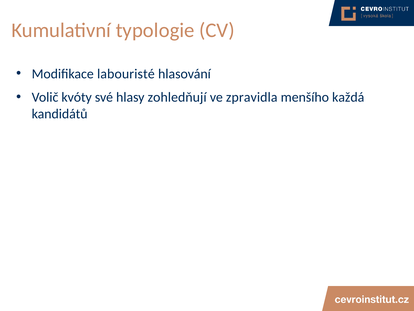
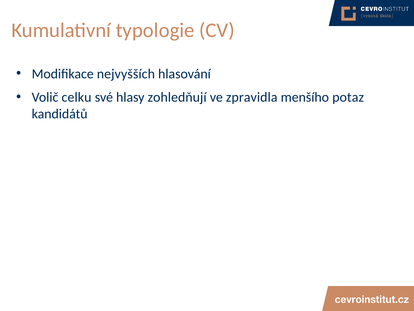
labouristé: labouristé -> nejvyšších
kvóty: kvóty -> celku
každá: každá -> potaz
